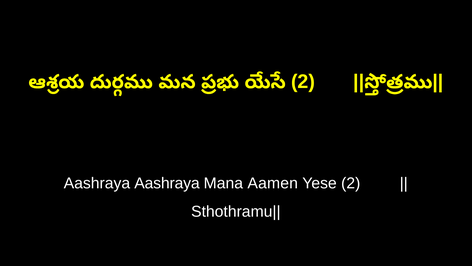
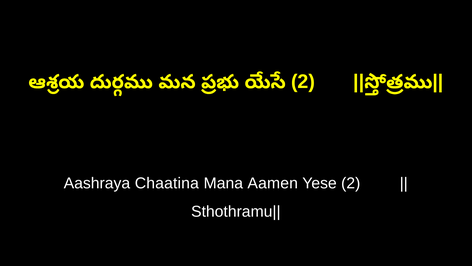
Aashraya Aashraya: Aashraya -> Chaatina
